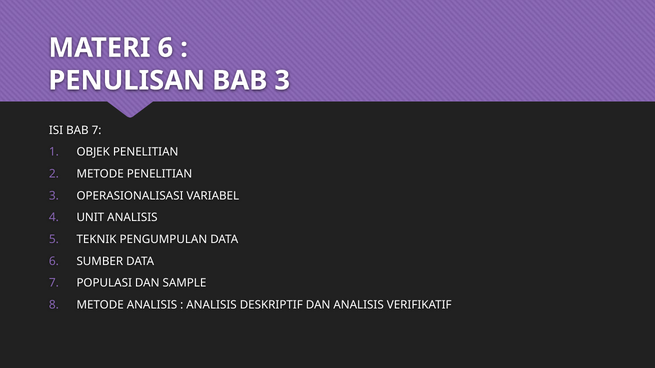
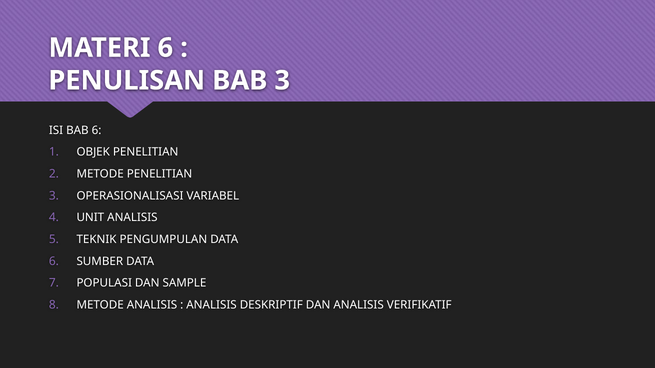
BAB 7: 7 -> 6
